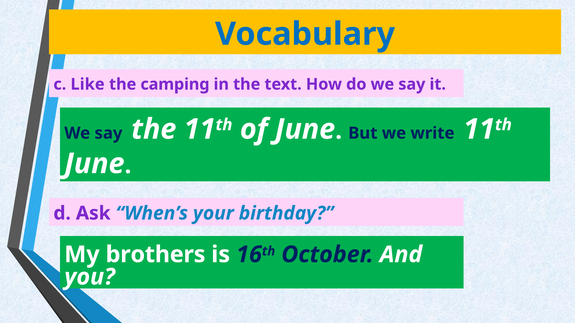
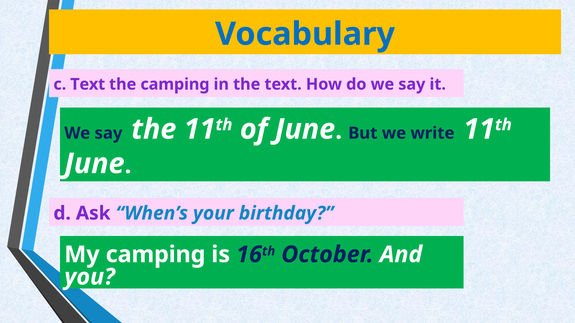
c Like: Like -> Text
My brothers: brothers -> camping
